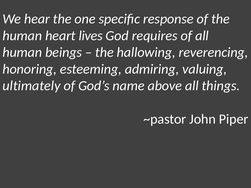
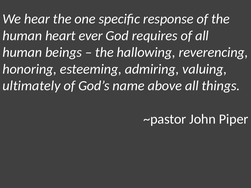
lives: lives -> ever
